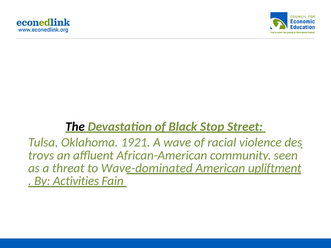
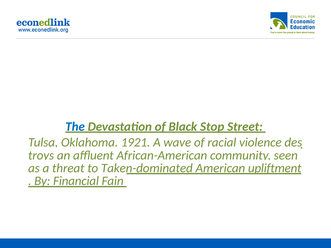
The colour: black -> blue
Wave-dominated: Wave-dominated -> Taken-dominated
Activities: Activities -> Financial
